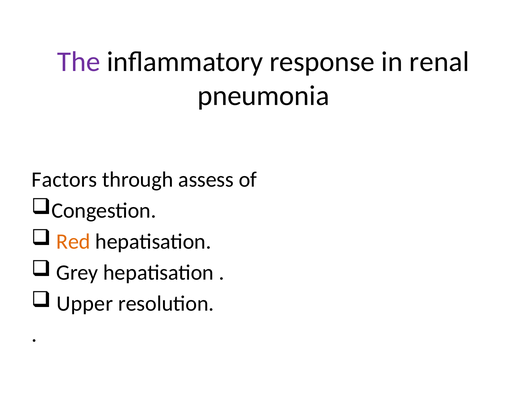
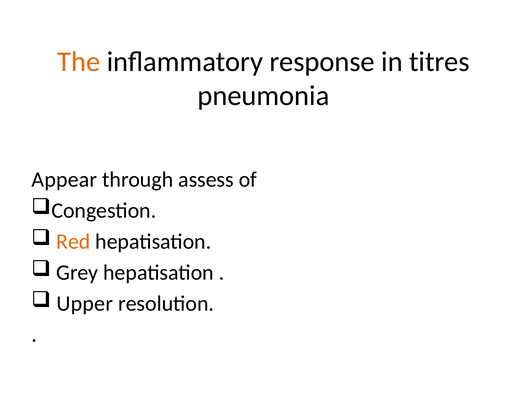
The colour: purple -> orange
renal: renal -> titres
Factors: Factors -> Appear
